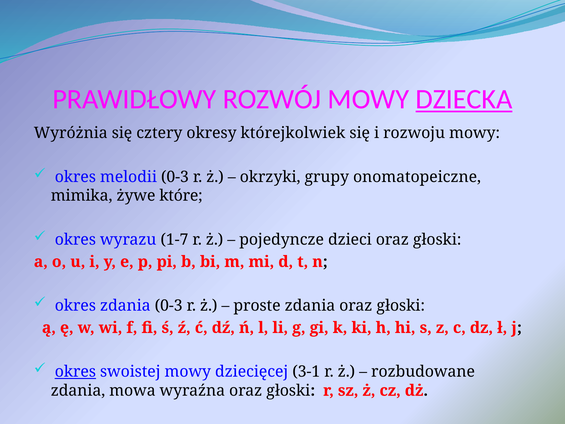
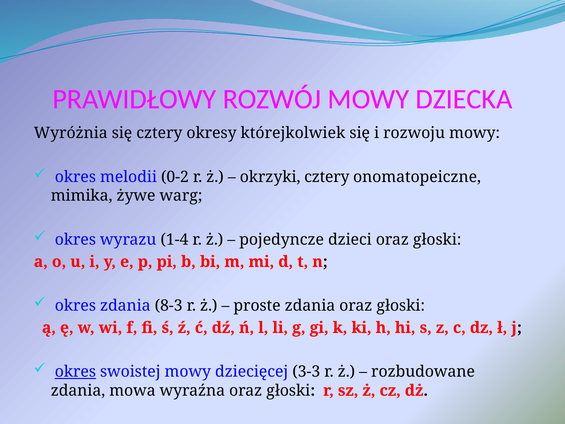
DZIECKA underline: present -> none
melodii 0-3: 0-3 -> 0-2
okrzyki grupy: grupy -> cztery
które: które -> warg
1-7: 1-7 -> 1-4
zdania 0-3: 0-3 -> 8-3
3-1: 3-1 -> 3-3
